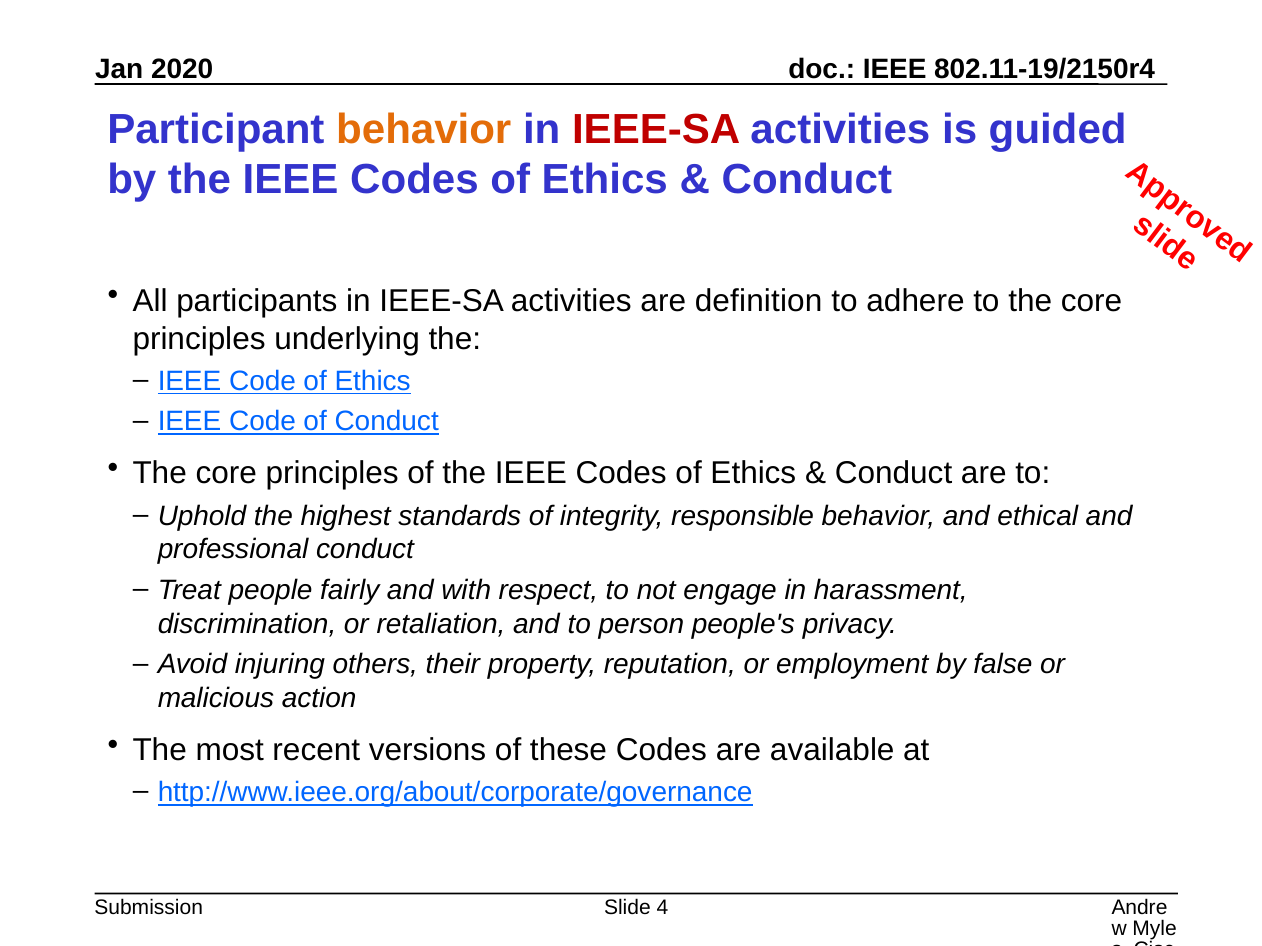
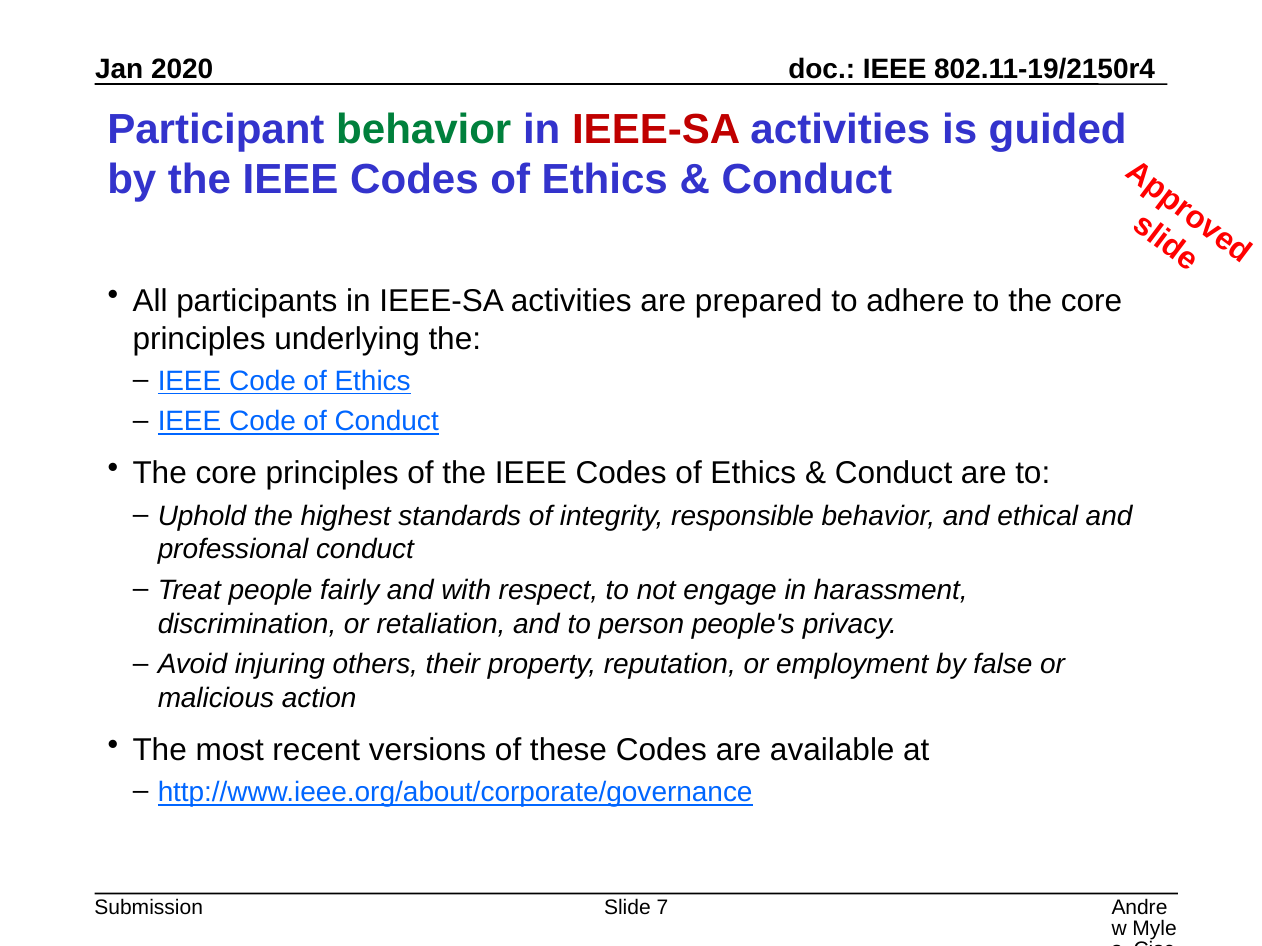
behavior at (424, 129) colour: orange -> green
definition: definition -> prepared
4: 4 -> 7
